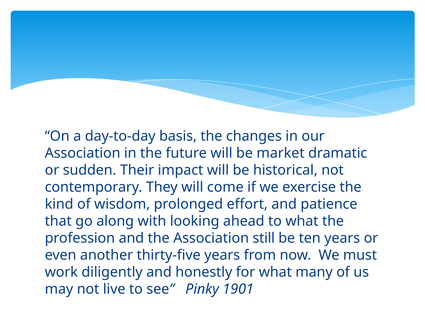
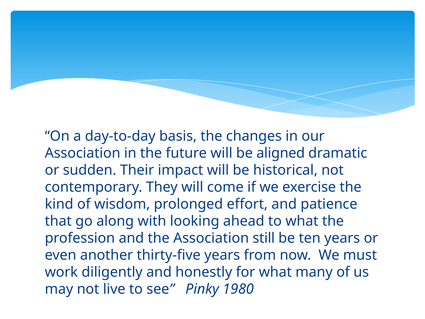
market: market -> aligned
1901: 1901 -> 1980
